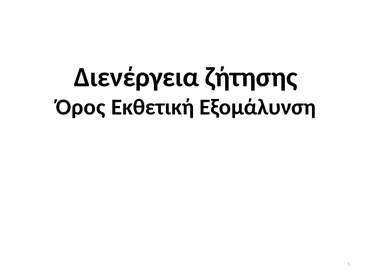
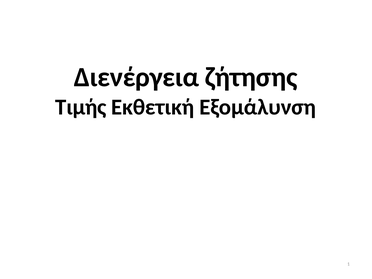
Όρος: Όρος -> Τιμής
